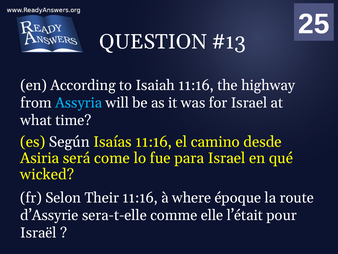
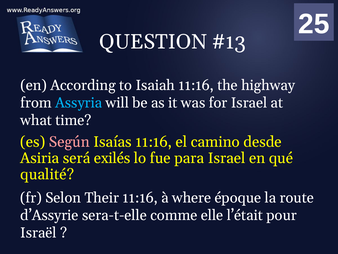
Según colour: white -> pink
come: come -> exilés
wicked: wicked -> qualité
